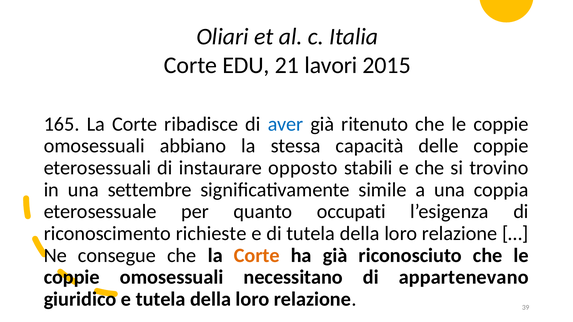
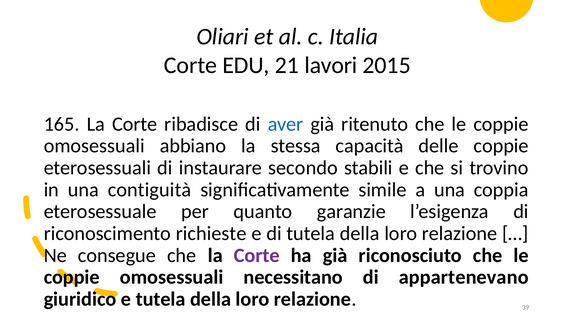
opposto: opposto -> secondo
settembre: settembre -> contiguità
occupati: occupati -> garanzie
Corte at (257, 256) colour: orange -> purple
